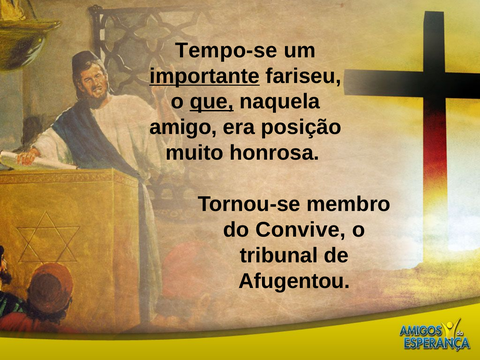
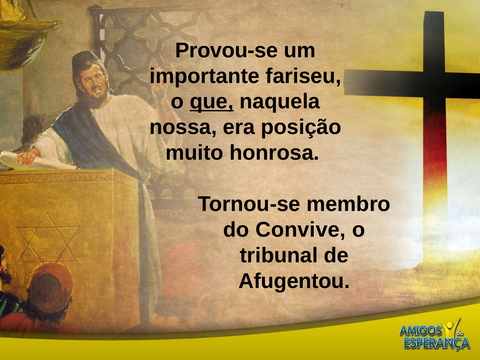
Tempo-se: Tempo-se -> Provou-se
importante underline: present -> none
amigo: amigo -> nossa
